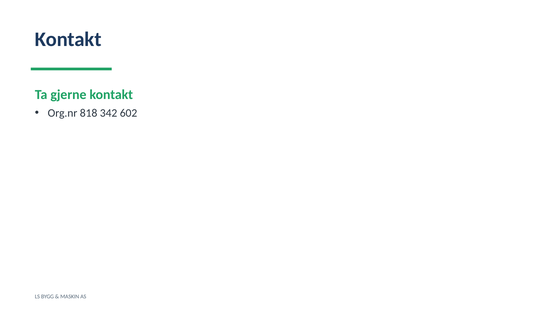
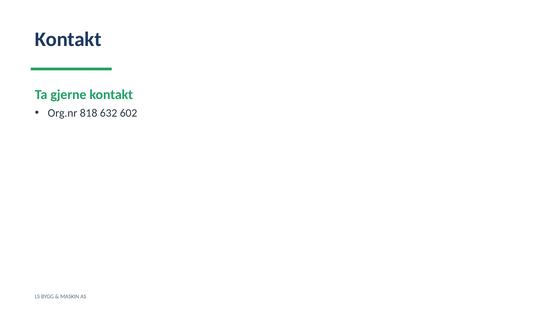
342: 342 -> 632
